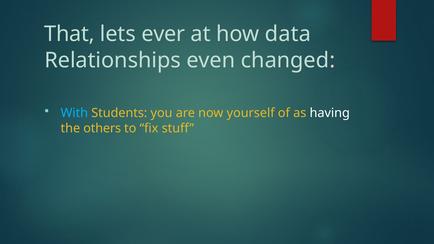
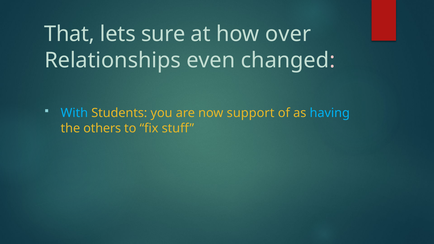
ever: ever -> sure
data: data -> over
yourself: yourself -> support
having colour: white -> light blue
